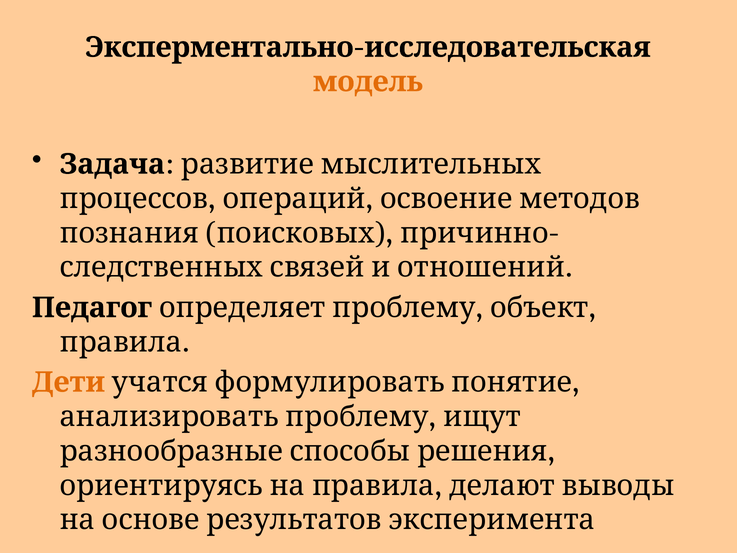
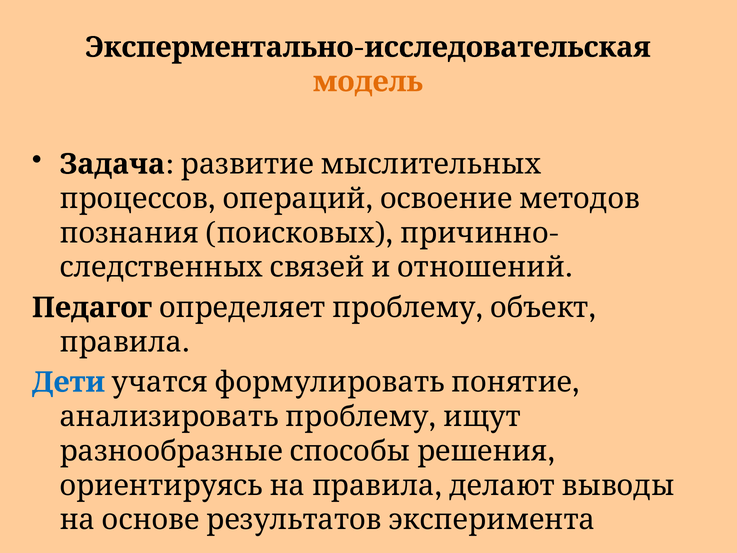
Дети colour: orange -> blue
